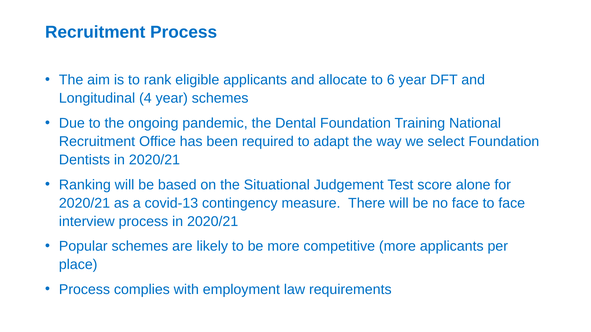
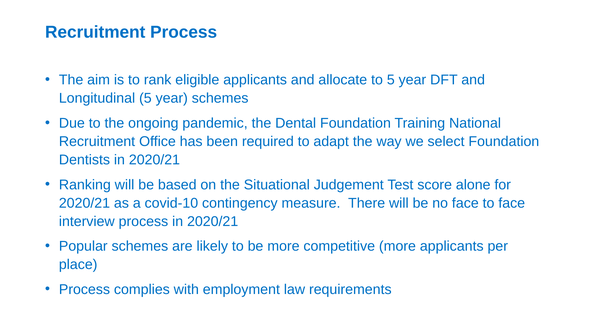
to 6: 6 -> 5
Longitudinal 4: 4 -> 5
covid-13: covid-13 -> covid-10
